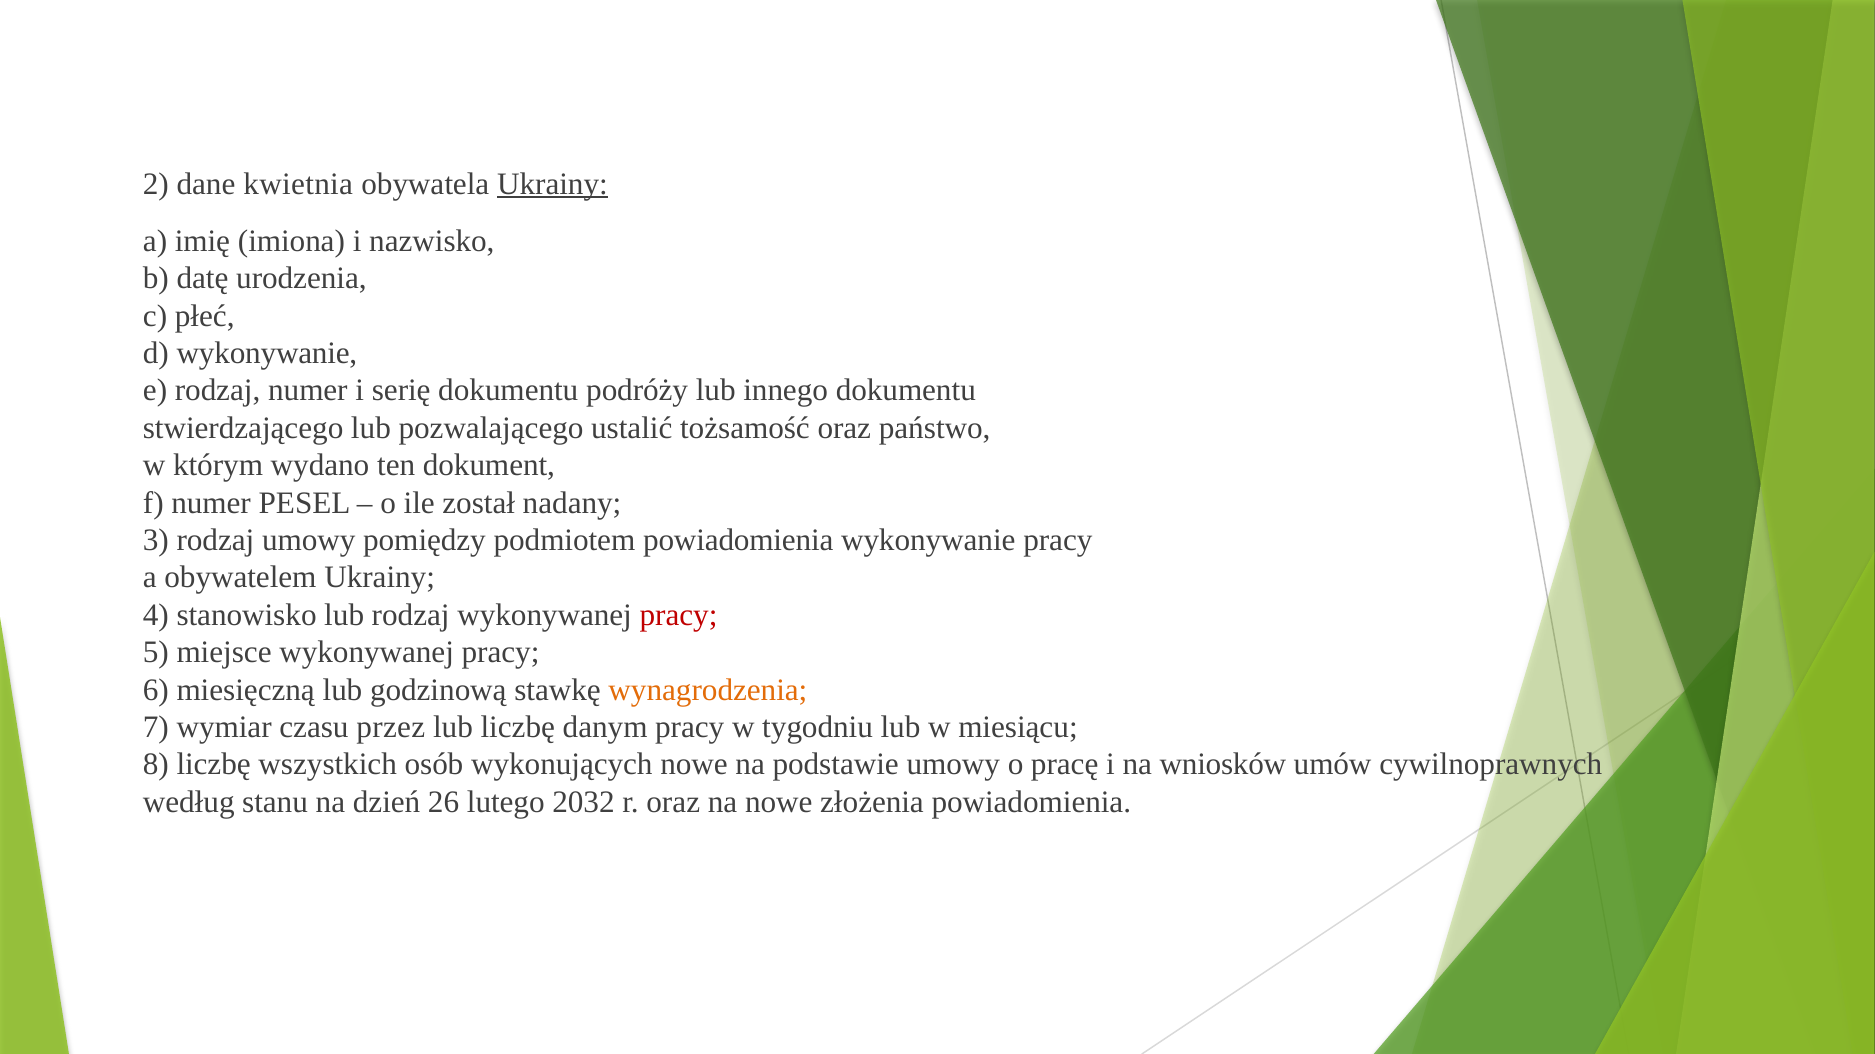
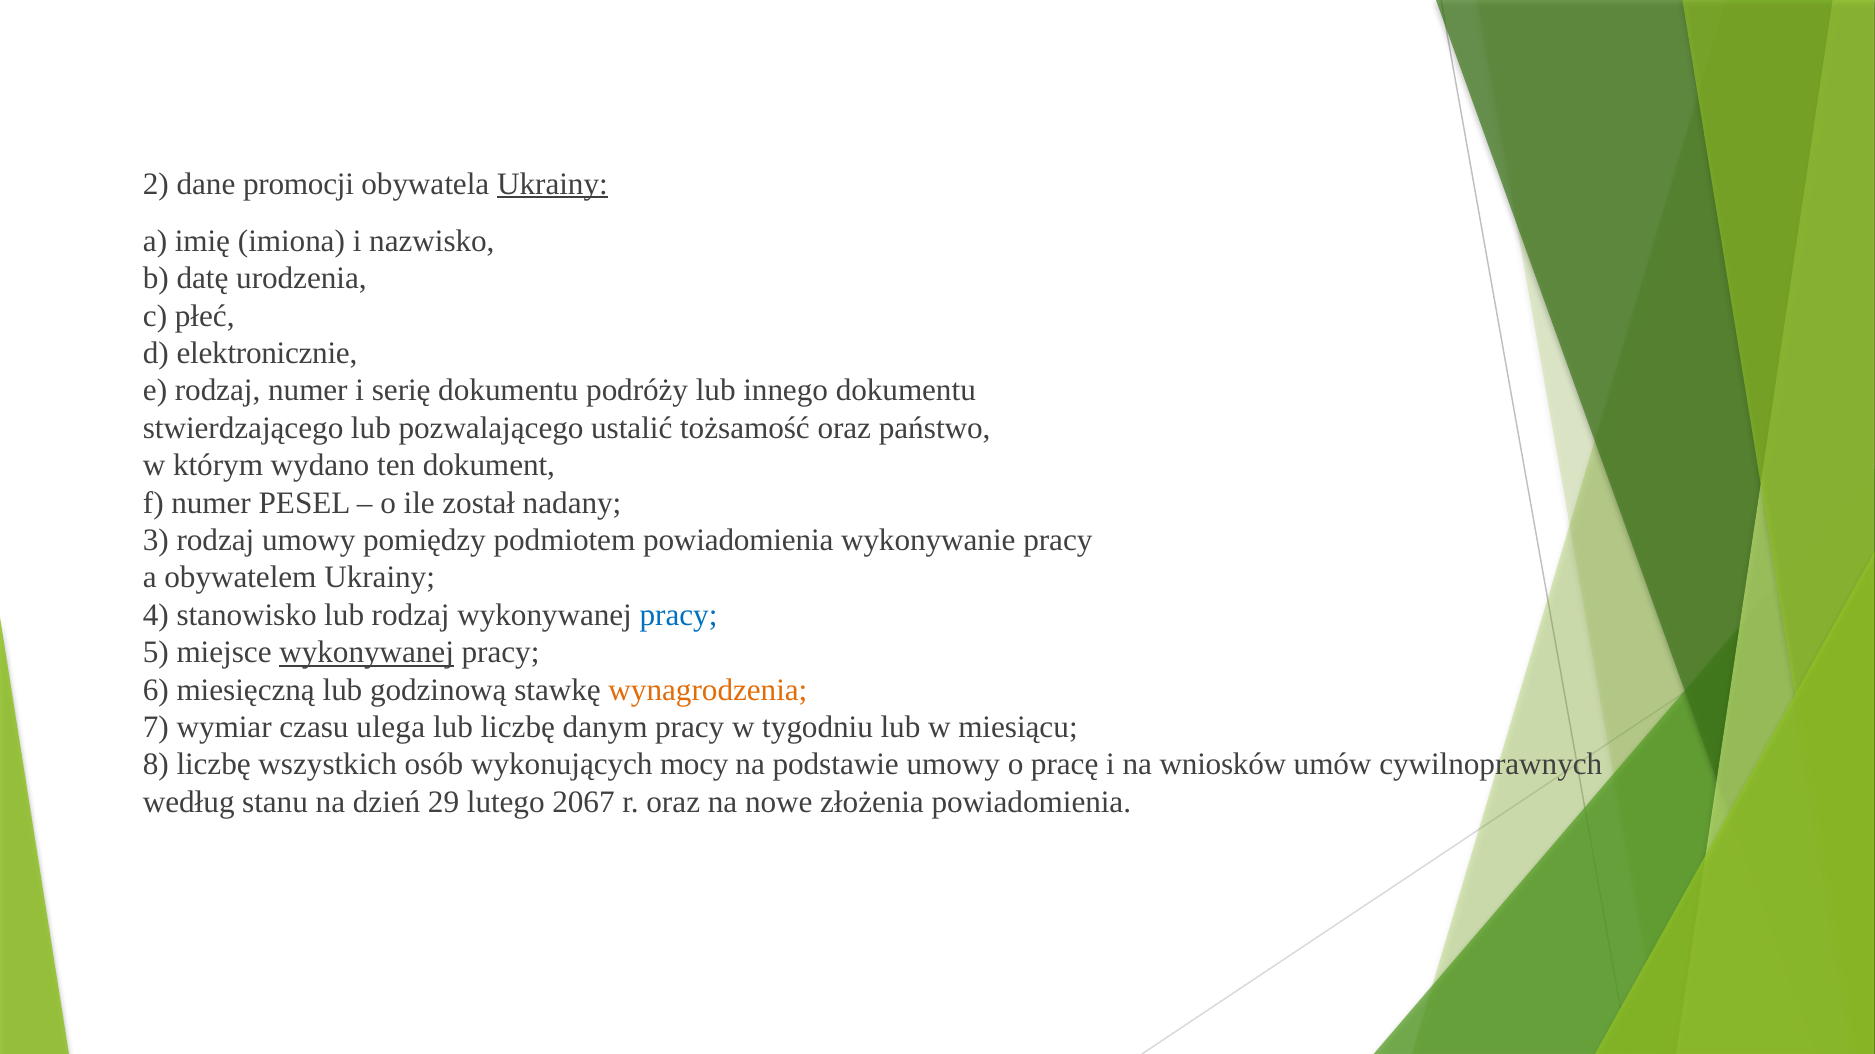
kwietnia: kwietnia -> promocji
d wykonywanie: wykonywanie -> elektronicznie
pracy at (678, 615) colour: red -> blue
wykonywanej at (367, 653) underline: none -> present
przez: przez -> ulega
wykonujących nowe: nowe -> mocy
26: 26 -> 29
2032: 2032 -> 2067
